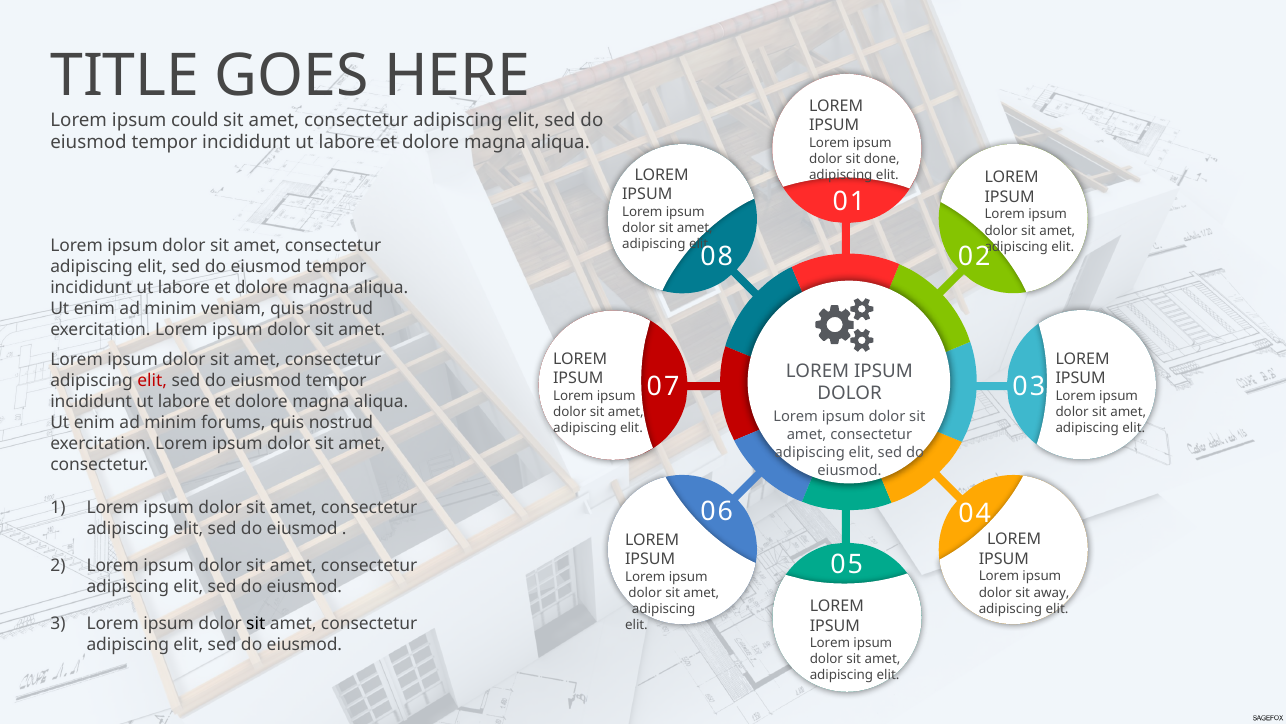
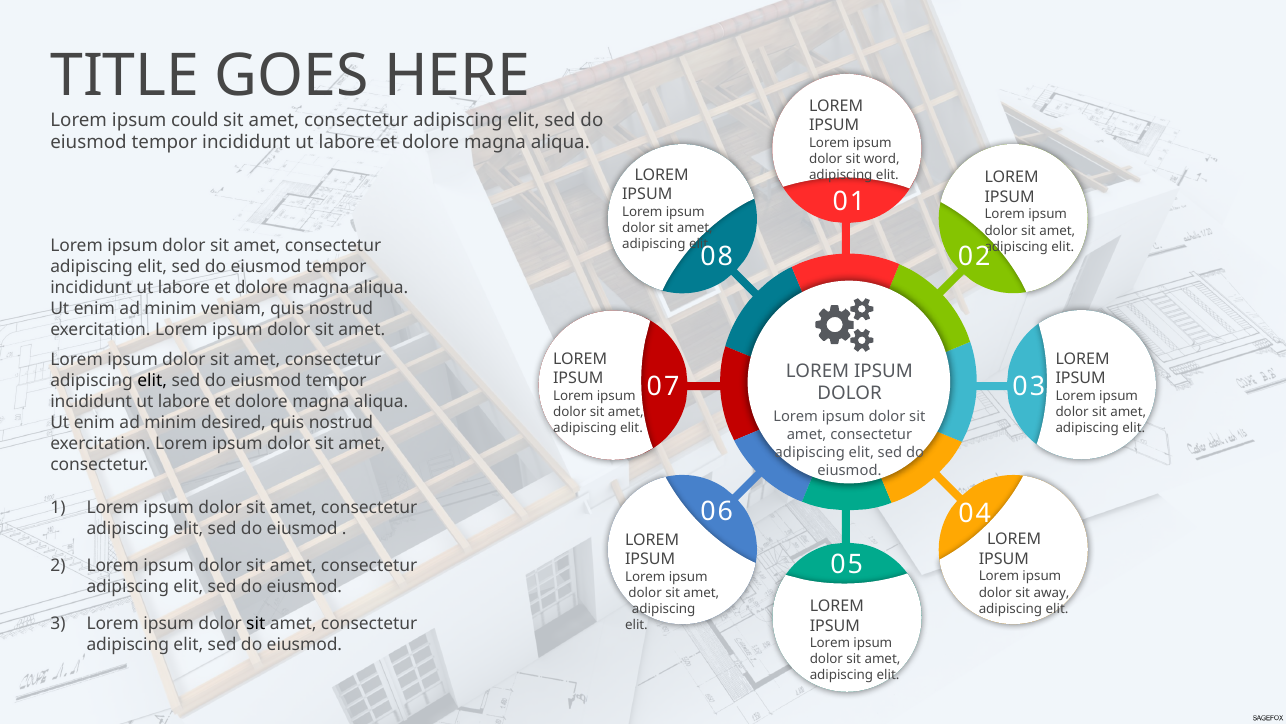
done: done -> word
elit at (152, 380) colour: red -> black
forums: forums -> desired
